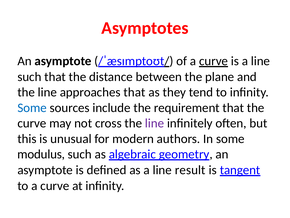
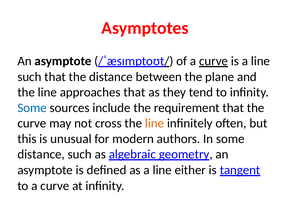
line at (155, 123) colour: purple -> orange
modulus at (41, 154): modulus -> distance
result: result -> either
